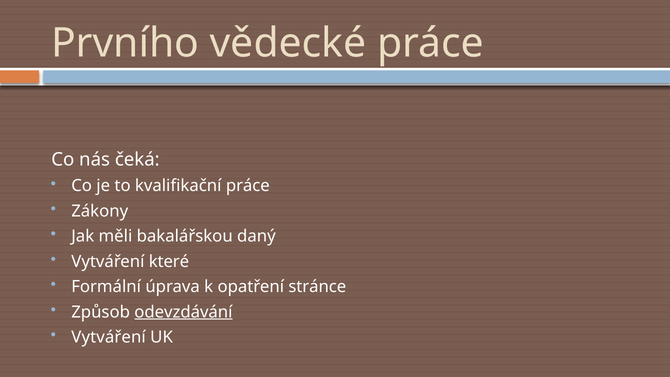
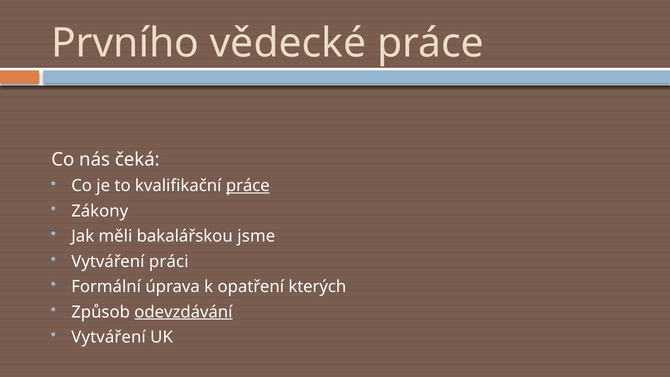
práce at (248, 186) underline: none -> present
daný: daný -> jsme
které: které -> práci
stránce: stránce -> kterých
